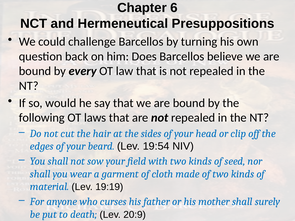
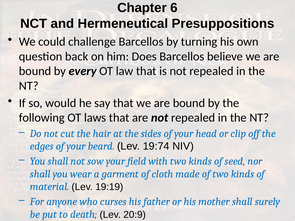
19:54: 19:54 -> 19:74
